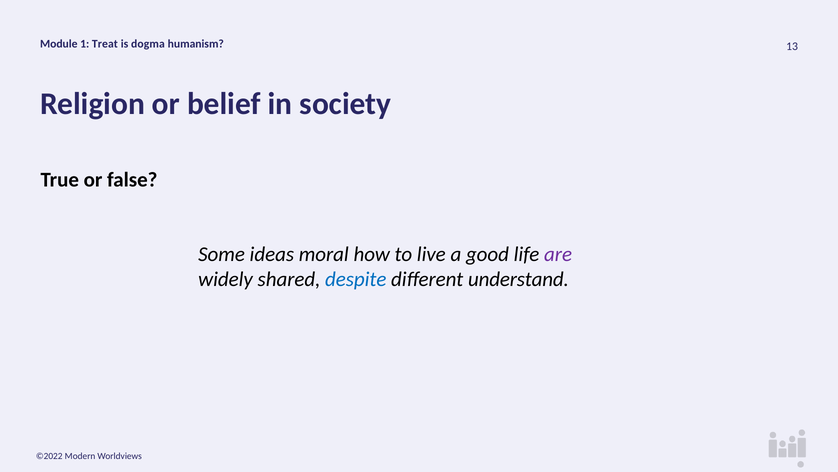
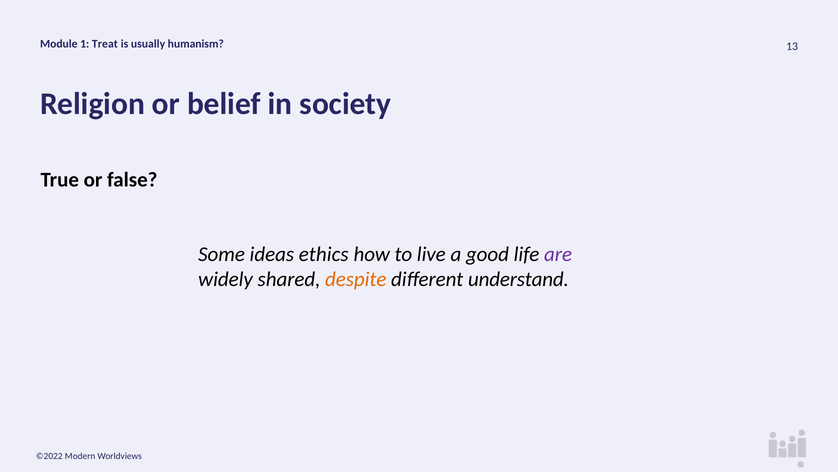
dogma: dogma -> usually
moral: moral -> ethics
despite colour: blue -> orange
